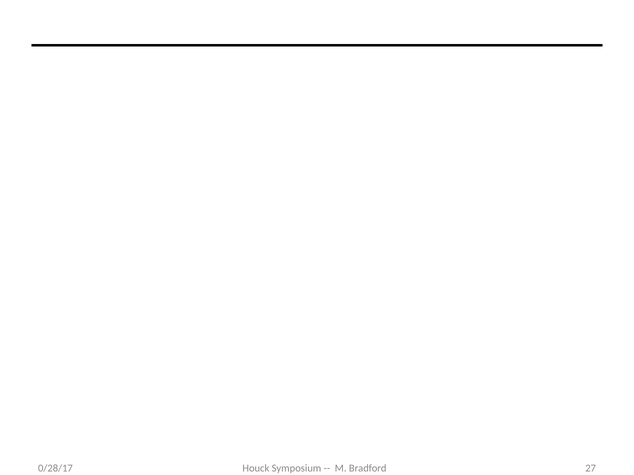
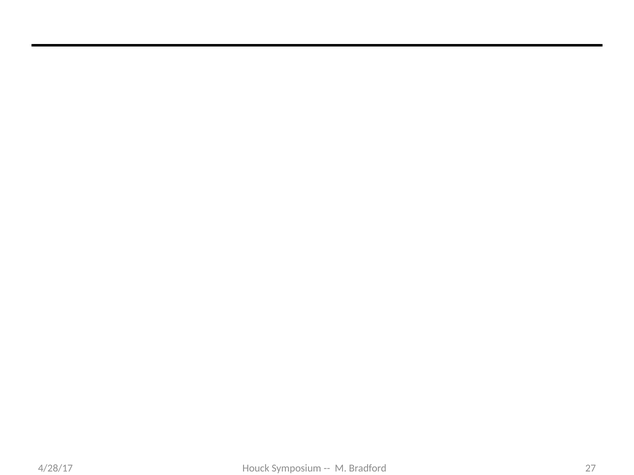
0/28/17: 0/28/17 -> 4/28/17
